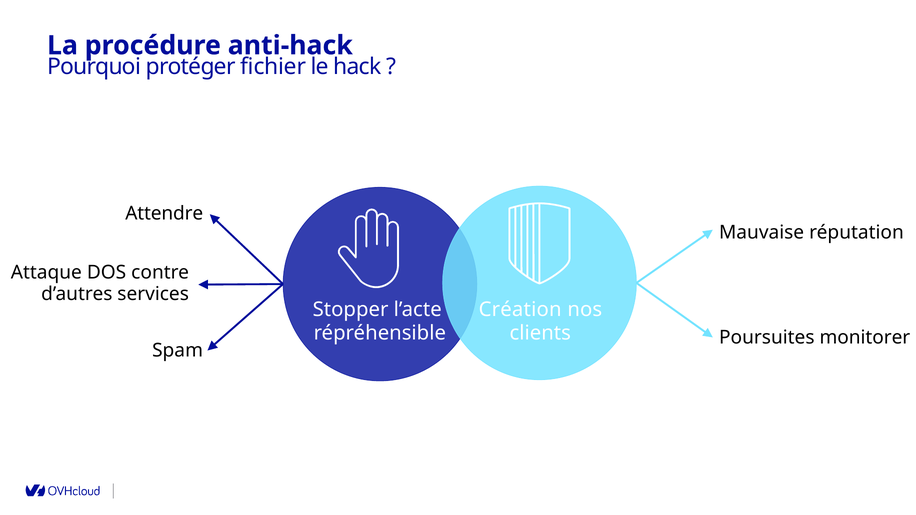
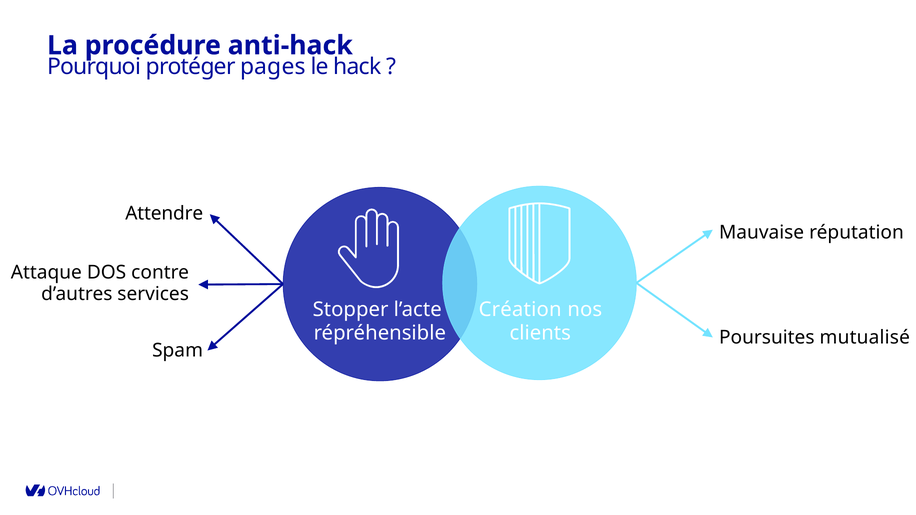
fichier: fichier -> pages
monitorer: monitorer -> mutualisé
